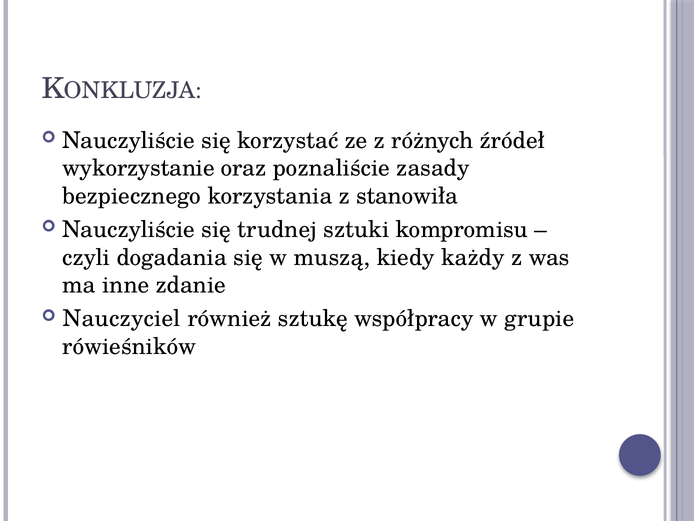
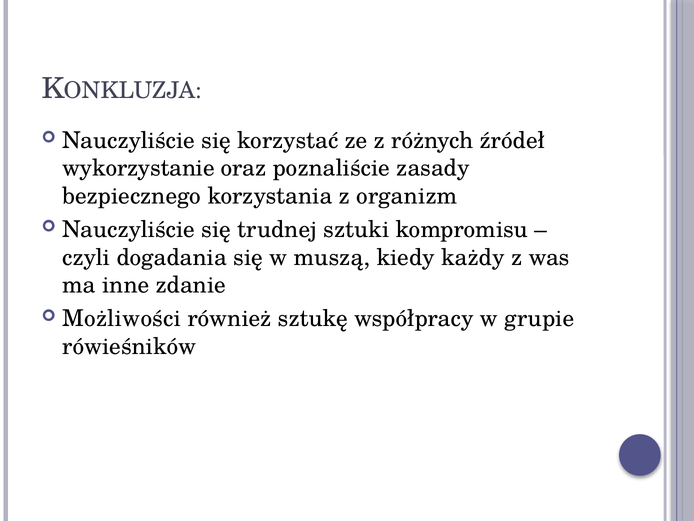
stanowiła: stanowiła -> organizm
Nauczyciel: Nauczyciel -> Możliwości
